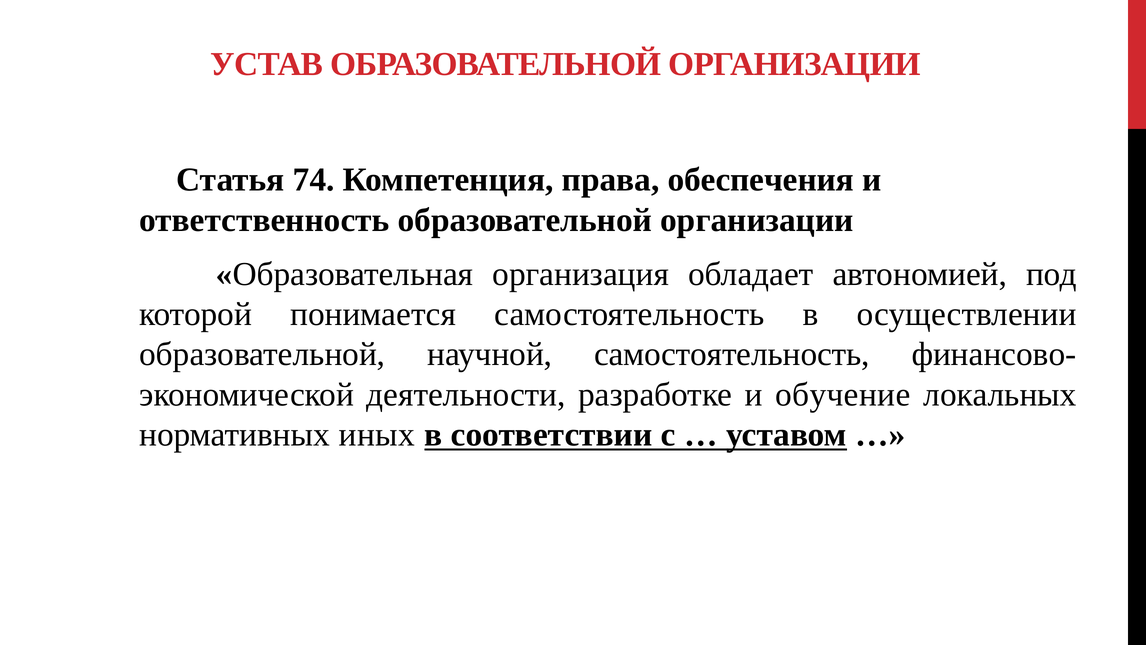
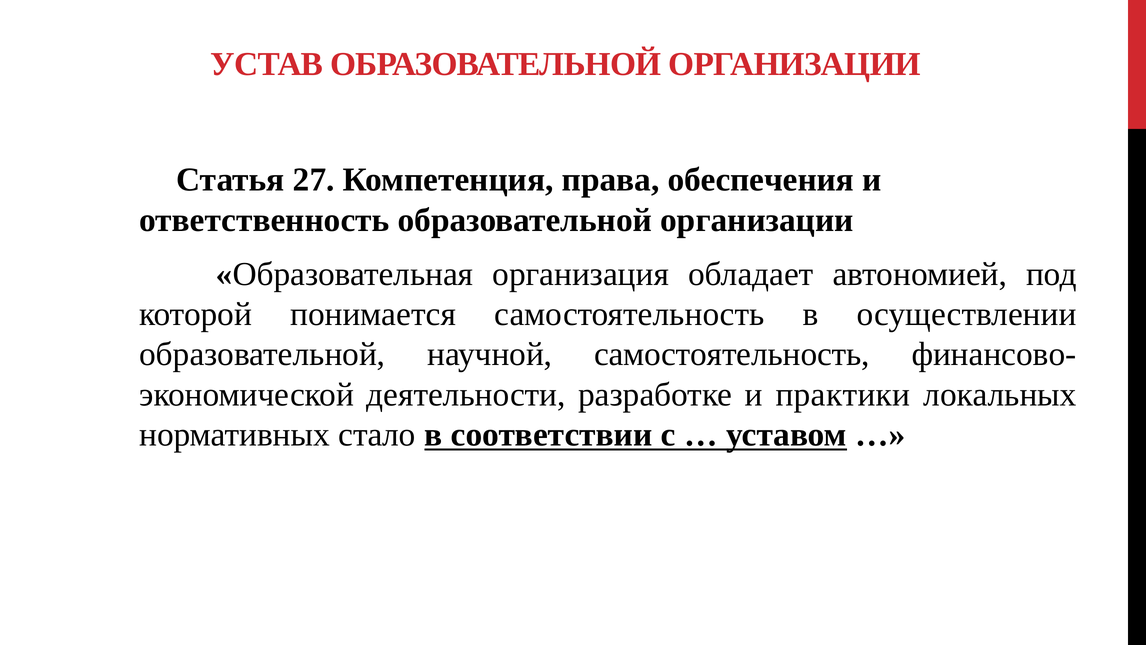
74: 74 -> 27
обучение: обучение -> практики
иных: иных -> стало
